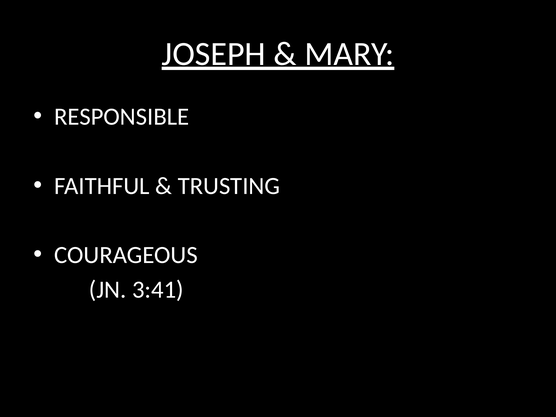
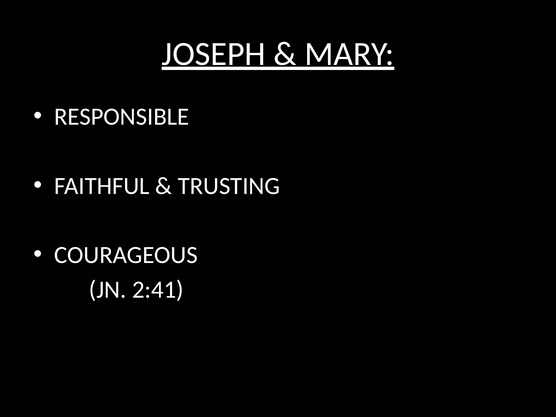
3:41: 3:41 -> 2:41
